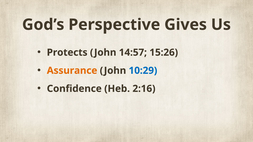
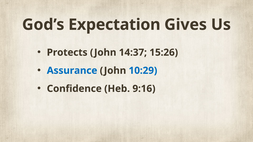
Perspective: Perspective -> Expectation
14:57: 14:57 -> 14:37
Assurance colour: orange -> blue
2:16: 2:16 -> 9:16
